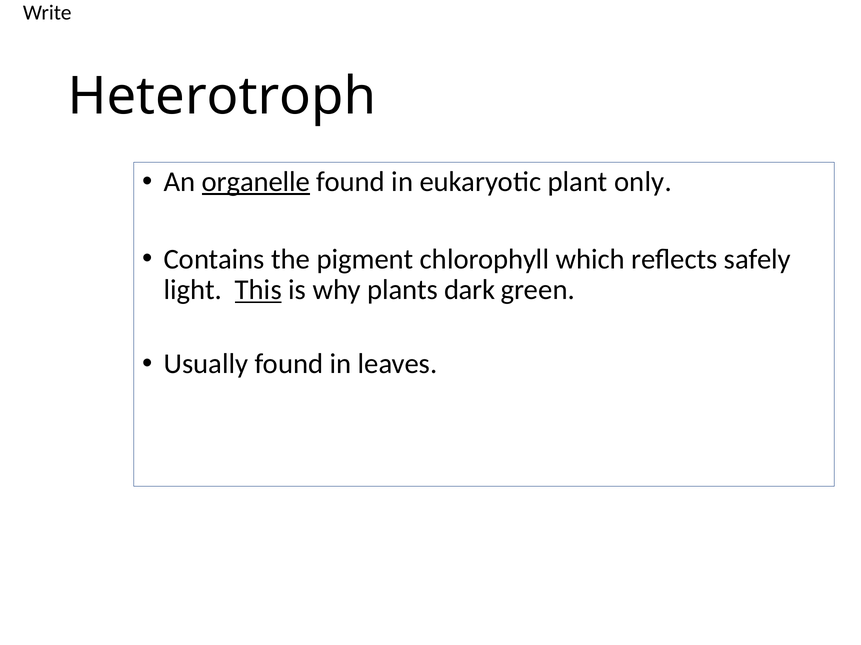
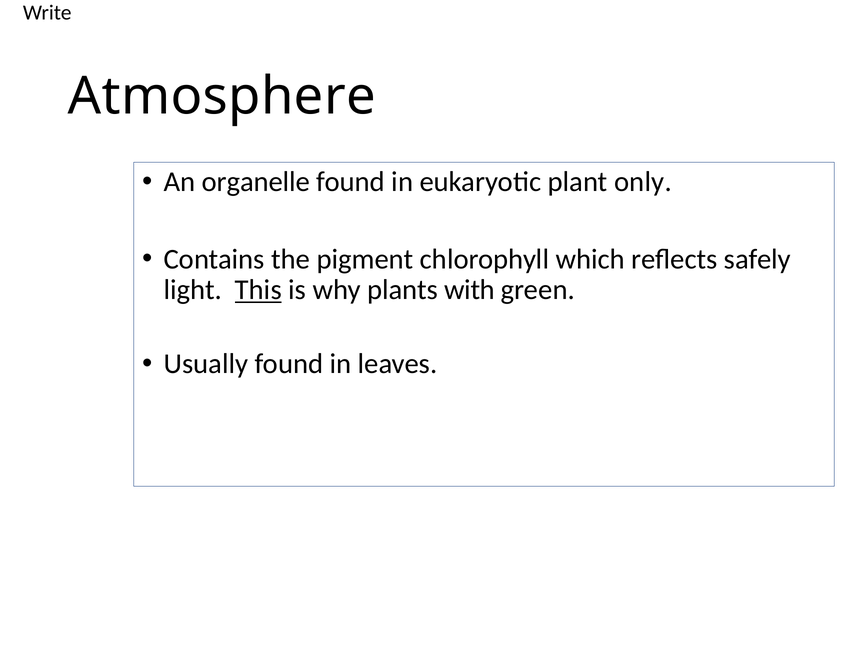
Heterotroph: Heterotroph -> Atmosphere
organelle underline: present -> none
dark: dark -> with
